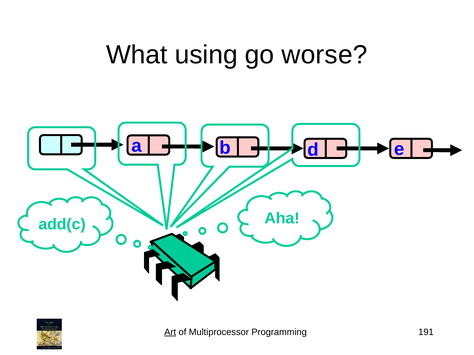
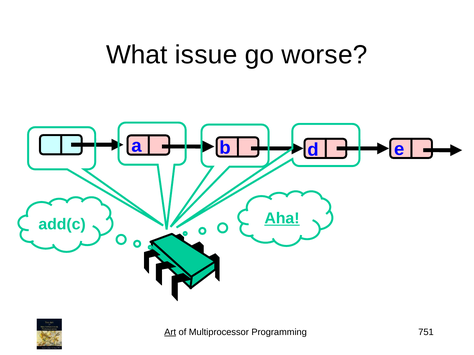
using: using -> issue
Aha underline: none -> present
191: 191 -> 751
